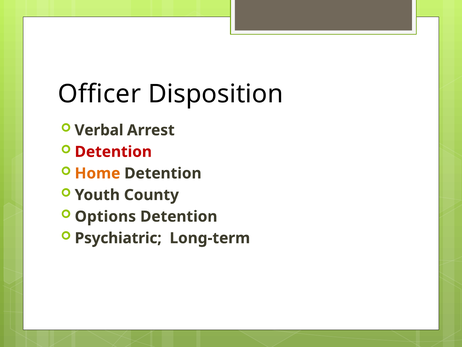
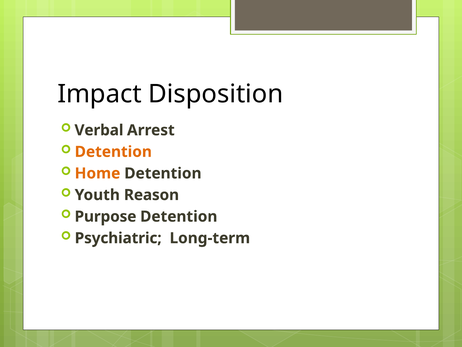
Officer: Officer -> Impact
Detention at (113, 152) colour: red -> orange
County: County -> Reason
Options: Options -> Purpose
